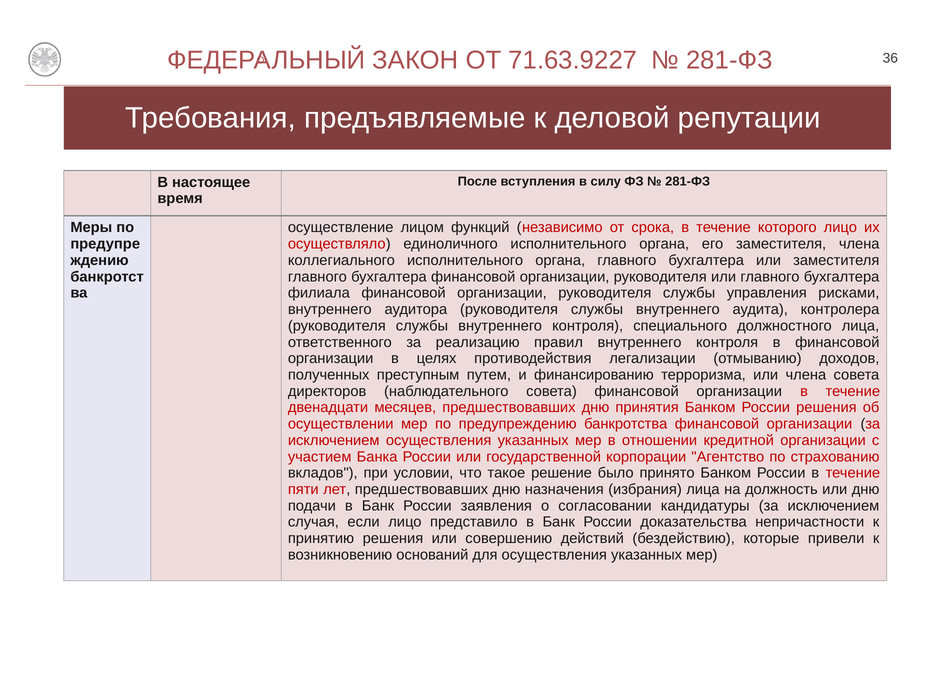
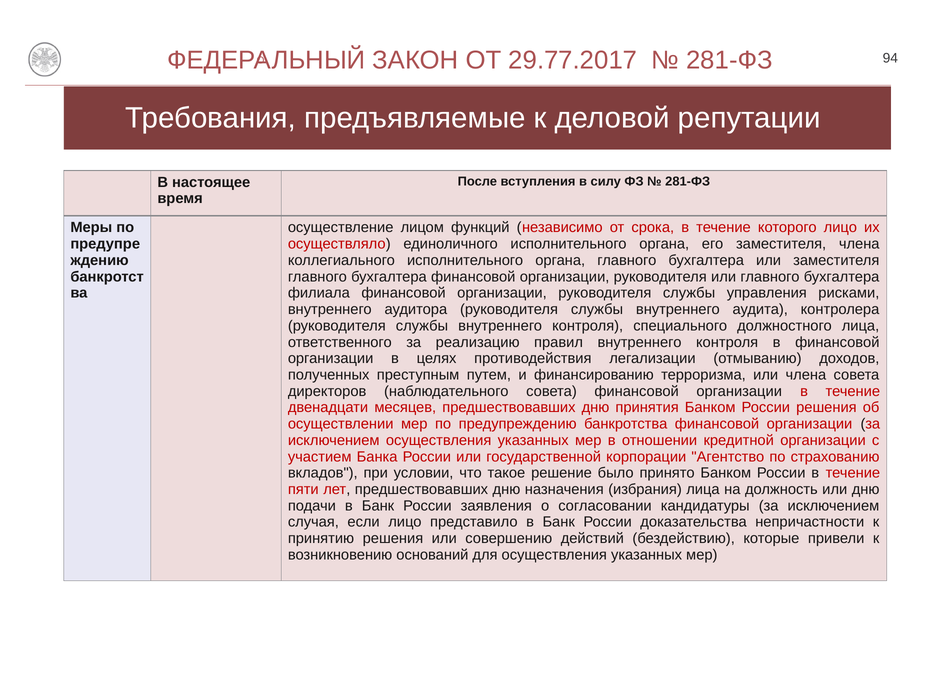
71.63.9227: 71.63.9227 -> 29.77.2017
36: 36 -> 94
